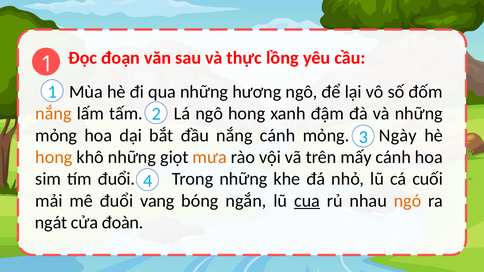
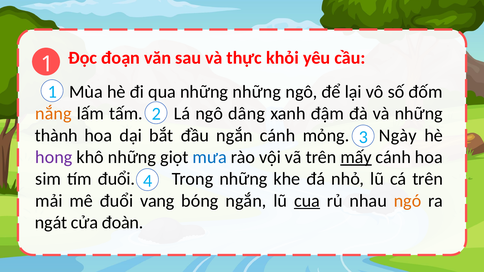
lồng: lồng -> khỏi
những hương: hương -> những
ngô hong: hong -> dâng
mỏng at (56, 136): mỏng -> thành
đầu nắng: nắng -> ngắn
hong at (54, 157) colour: orange -> purple
mưa colour: orange -> blue
mấy underline: none -> present
cá cuối: cuối -> trên
